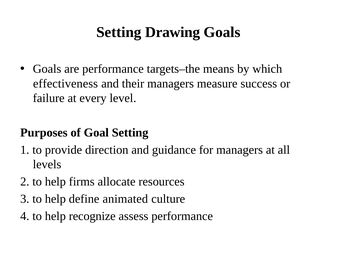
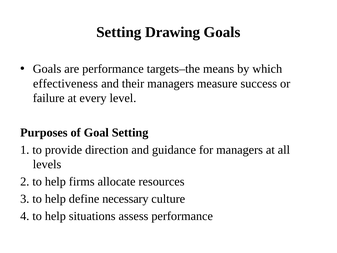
animated: animated -> necessary
recognize: recognize -> situations
